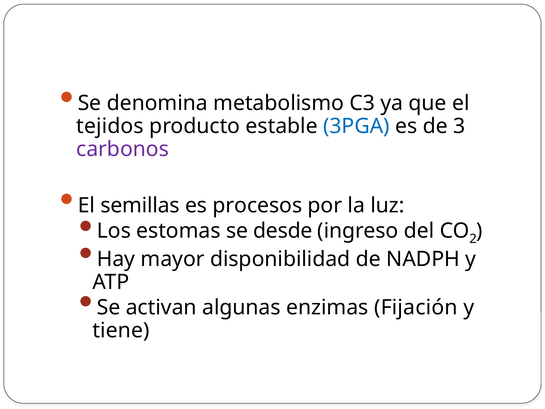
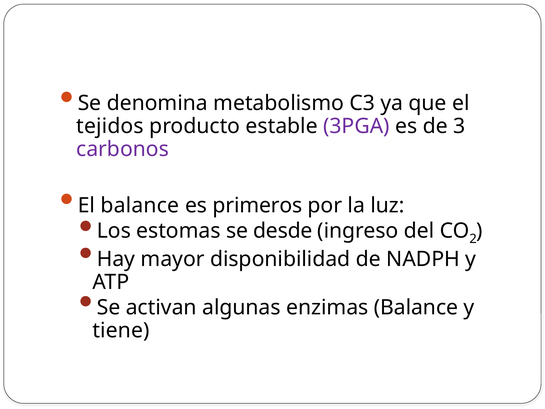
3PGA colour: blue -> purple
El semillas: semillas -> balance
procesos: procesos -> primeros
enzimas Fijación: Fijación -> Balance
